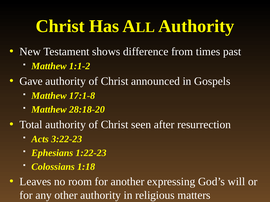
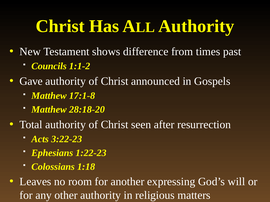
Matthew at (49, 66): Matthew -> Councils
